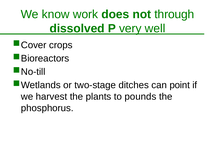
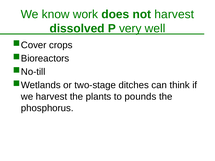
not through: through -> harvest
point: point -> think
